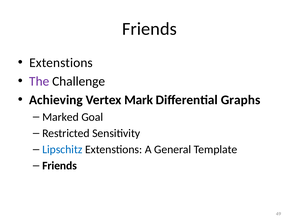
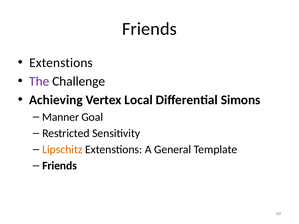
Mark: Mark -> Local
Graphs: Graphs -> Simons
Marked: Marked -> Manner
Lipschitz colour: blue -> orange
